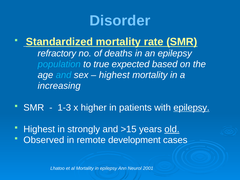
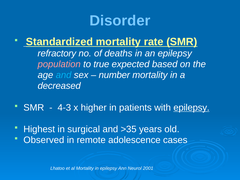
population colour: light blue -> pink
highest at (114, 75): highest -> number
increasing: increasing -> decreased
1-3: 1-3 -> 4-3
strongly: strongly -> surgical
>15: >15 -> >35
old underline: present -> none
development: development -> adolescence
